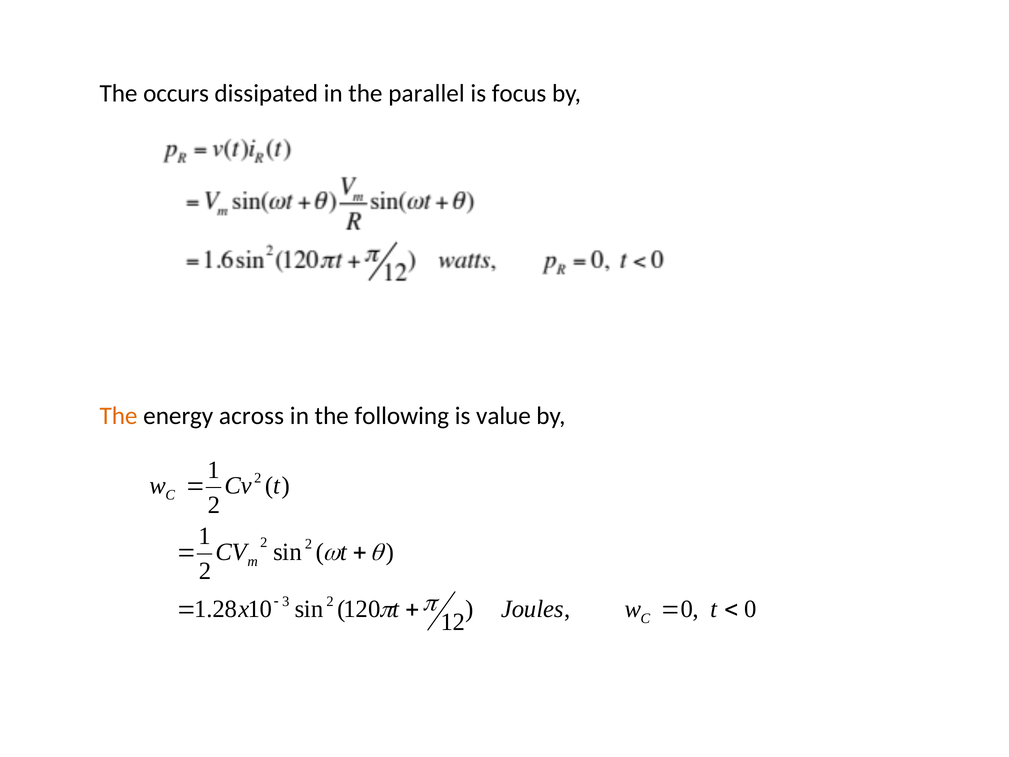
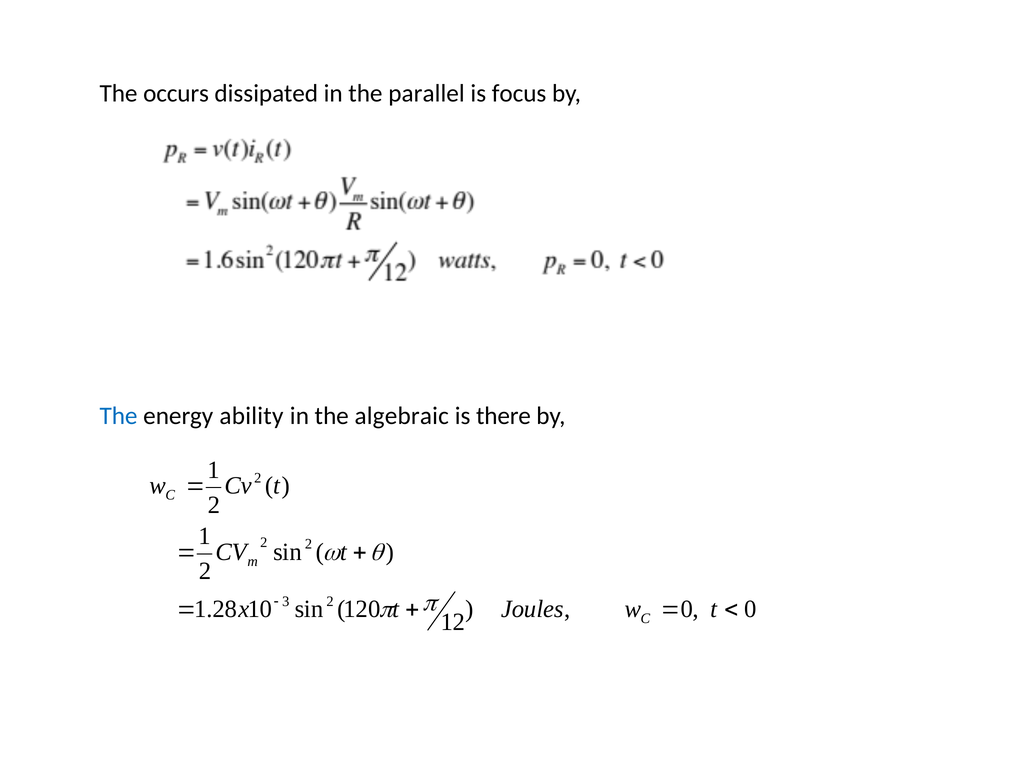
The at (119, 416) colour: orange -> blue
across: across -> ability
following: following -> algebraic
value: value -> there
